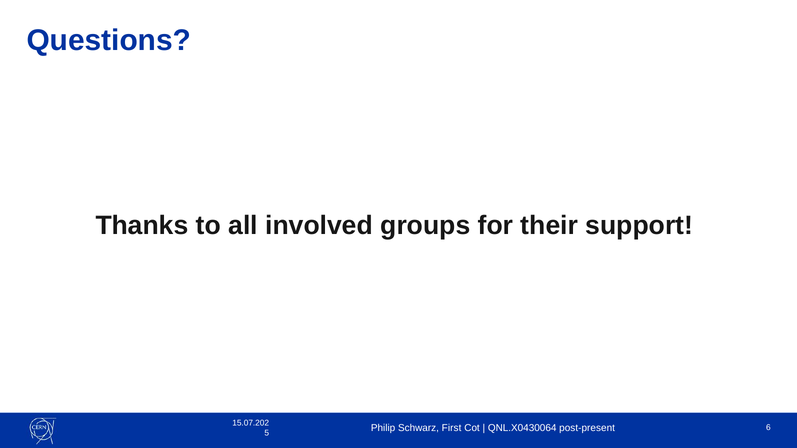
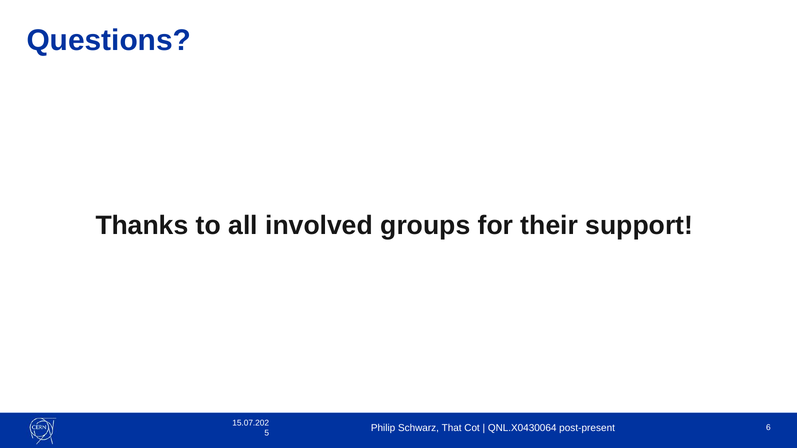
First: First -> That
